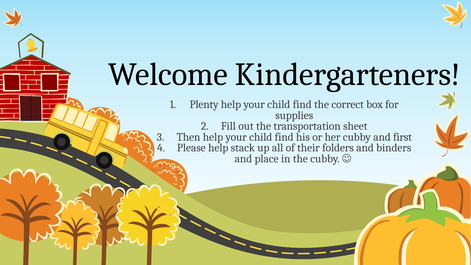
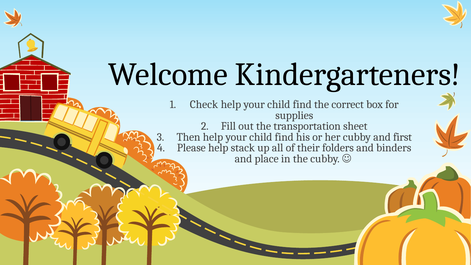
Plenty: Plenty -> Check
